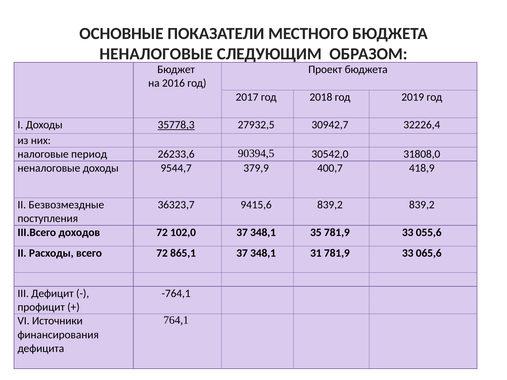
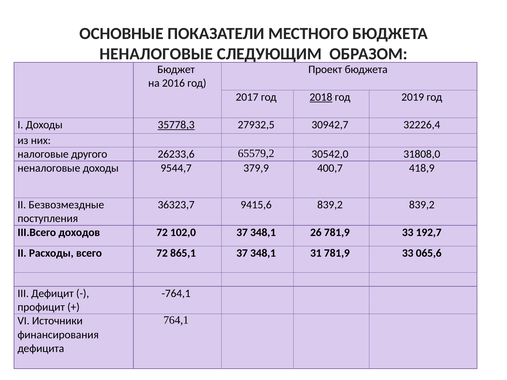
2018 underline: none -> present
период: период -> другого
90394,5: 90394,5 -> 65579,2
35: 35 -> 26
055,6: 055,6 -> 192,7
